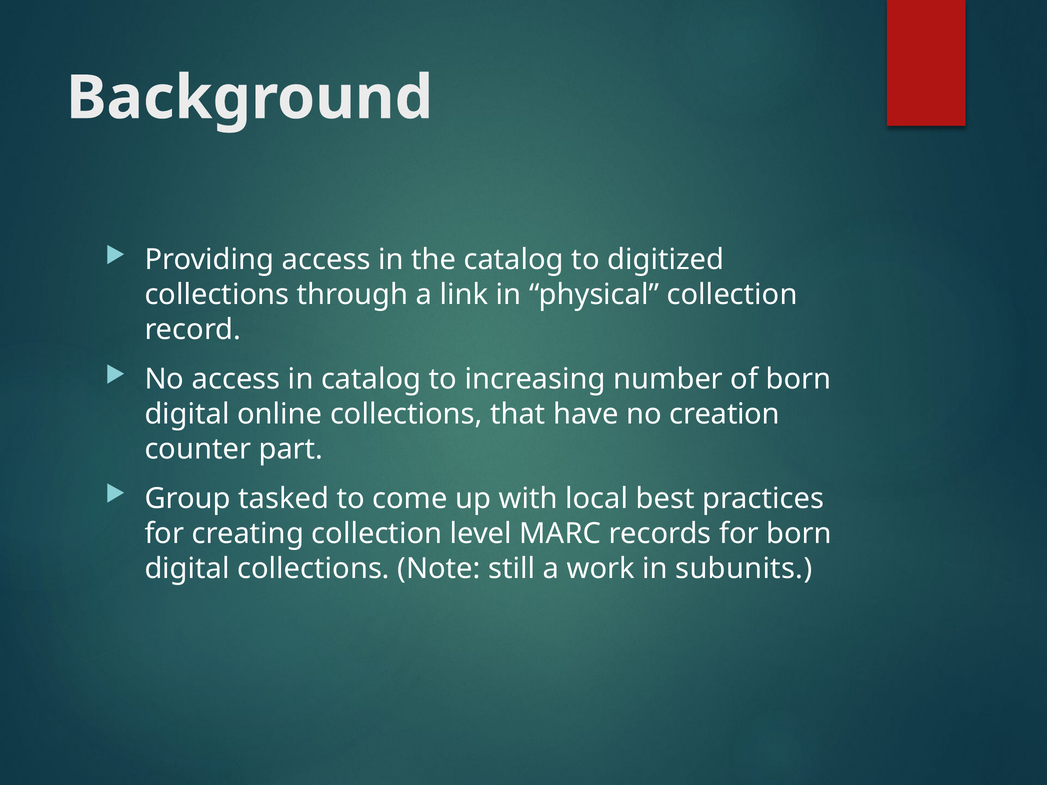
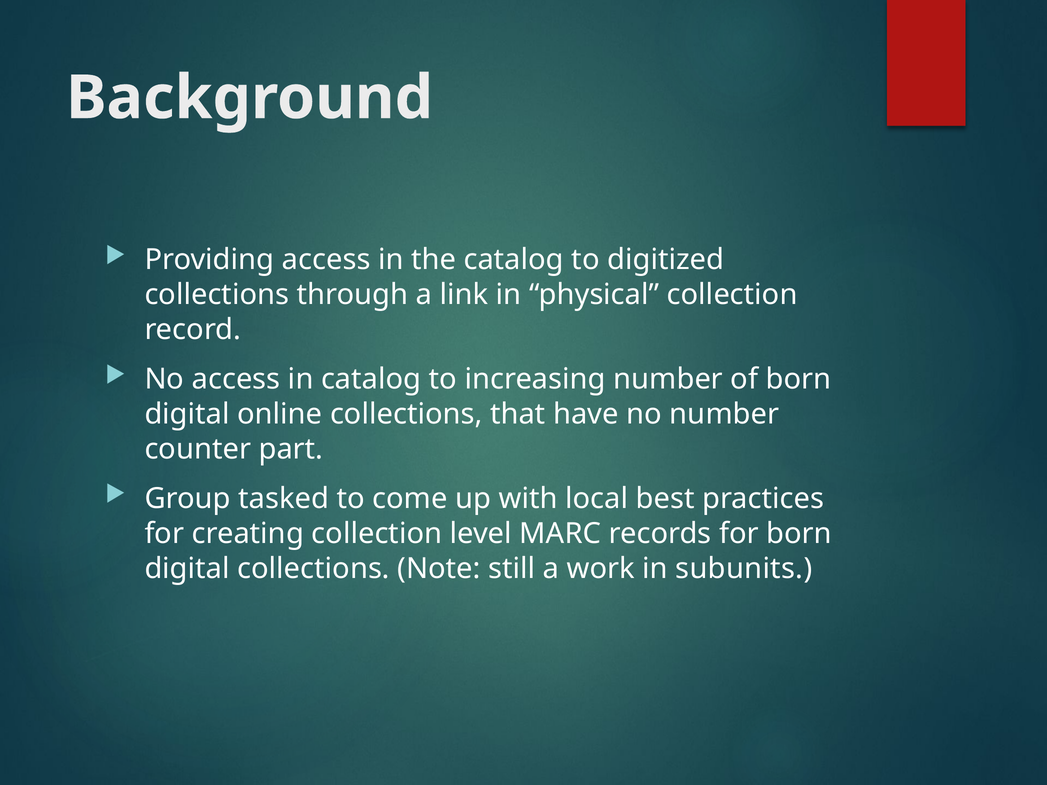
no creation: creation -> number
